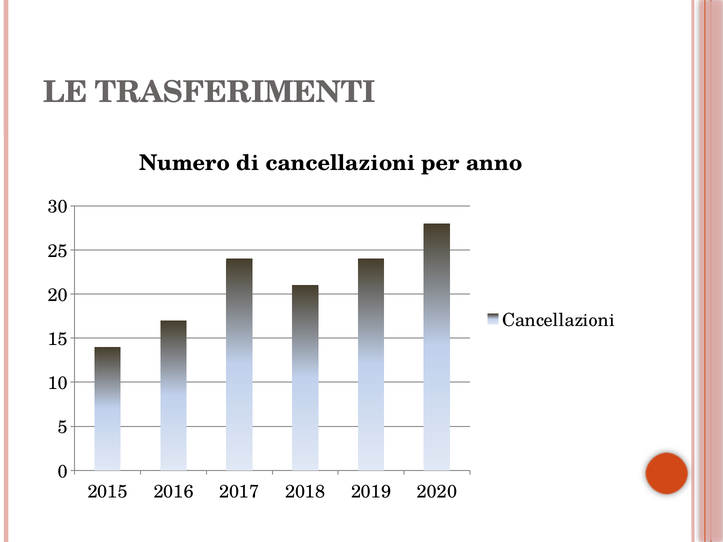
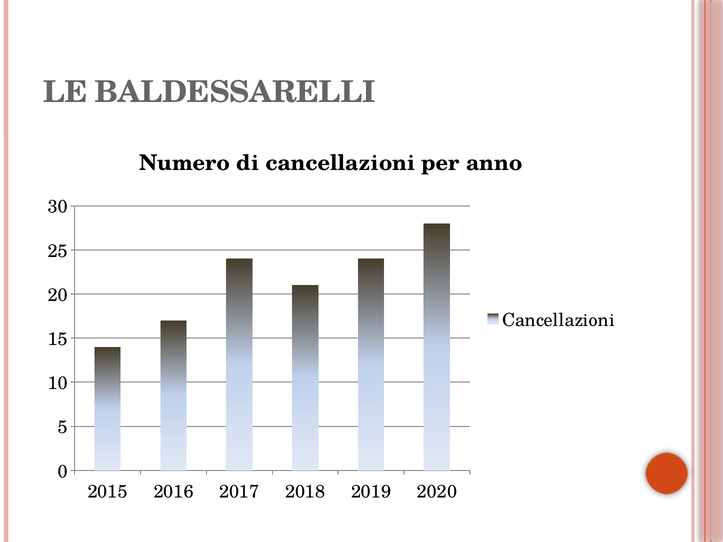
TRASFERIMENTI: TRASFERIMENTI -> BALDESSARELLI
